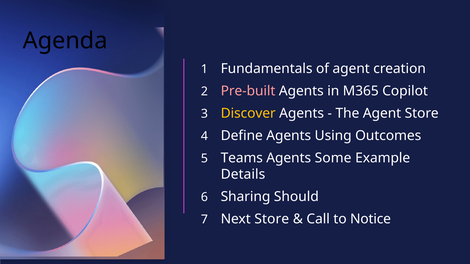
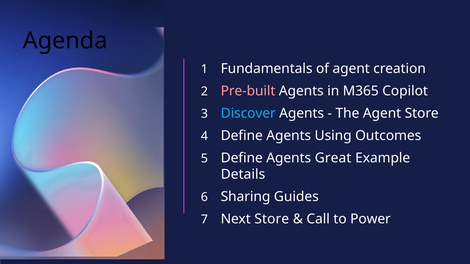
Discover colour: yellow -> light blue
Teams at (242, 158): Teams -> Define
Some: Some -> Great
Should: Should -> Guides
Notice: Notice -> Power
